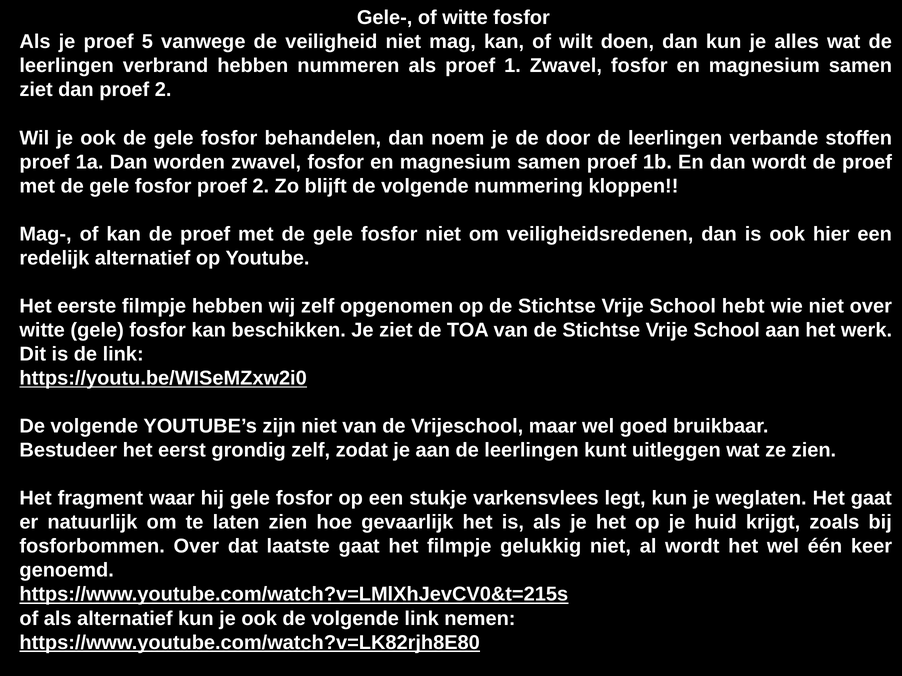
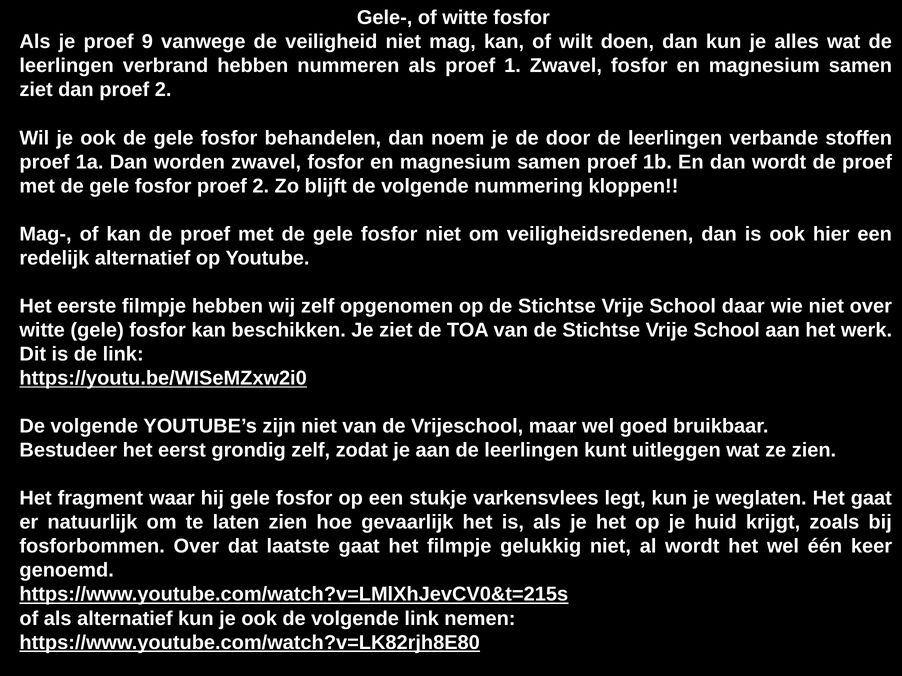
5: 5 -> 9
hebt: hebt -> daar
